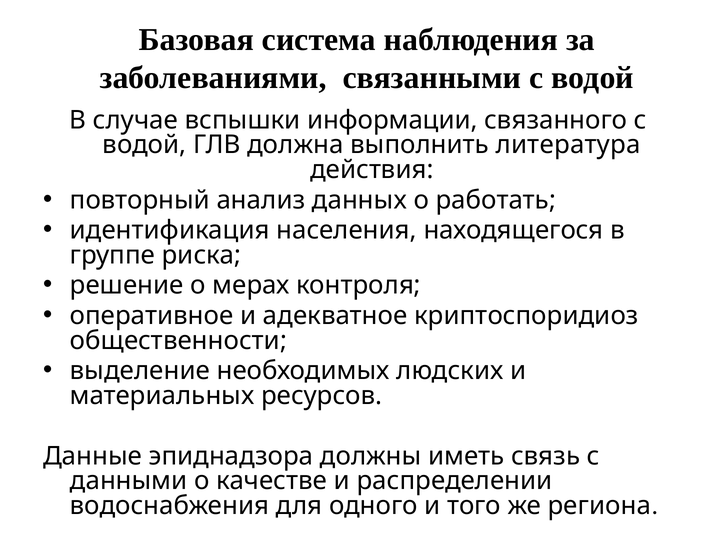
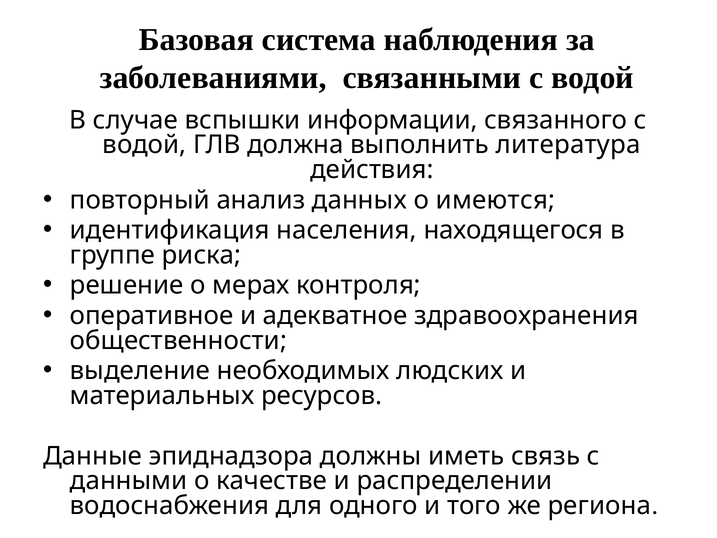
работать: работать -> имеются
криптоспоридиоз: криптоспоридиоз -> здравоохранения
